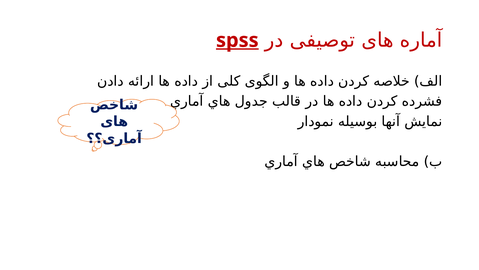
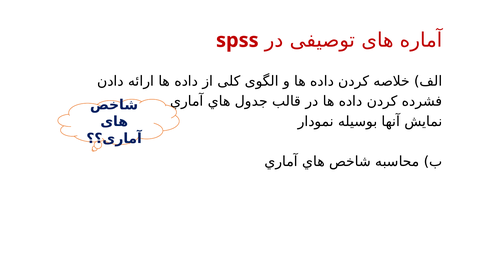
spss underline: present -> none
